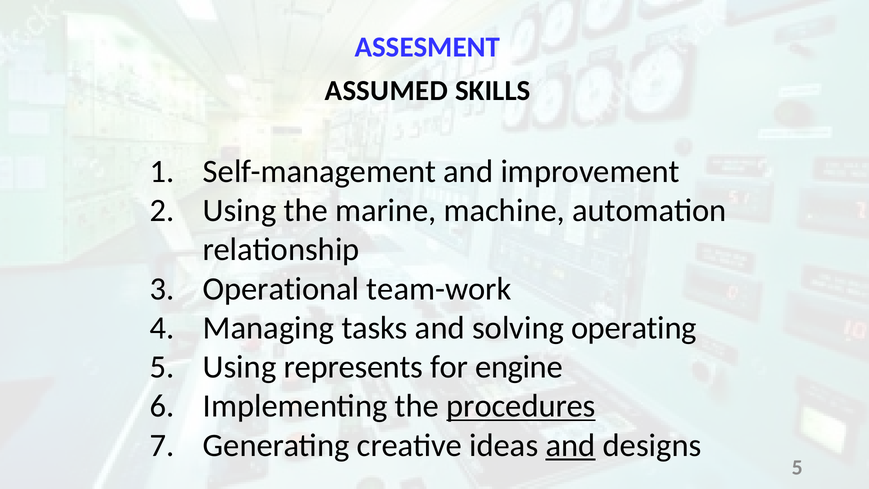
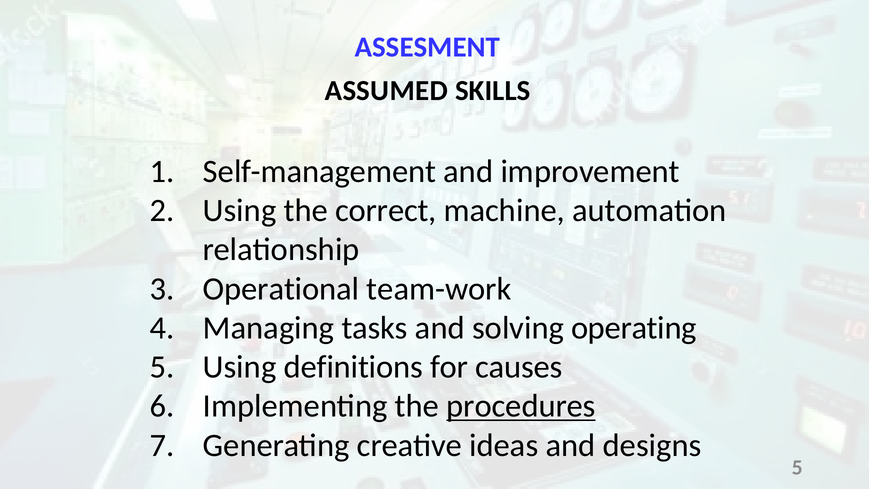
marine: marine -> correct
represents: represents -> definitions
engine: engine -> causes
and at (571, 445) underline: present -> none
